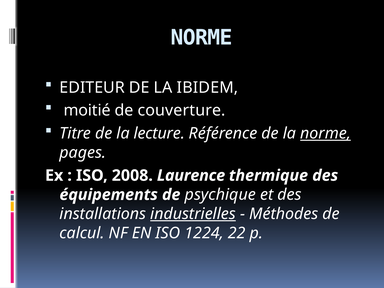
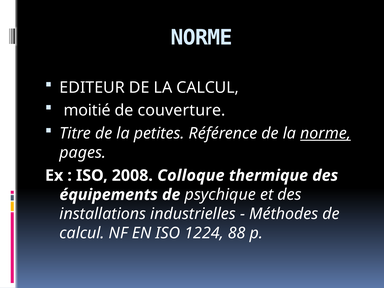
LA IBIDEM: IBIDEM -> CALCUL
lecture: lecture -> petites
Laurence: Laurence -> Colloque
industrielles underline: present -> none
22: 22 -> 88
